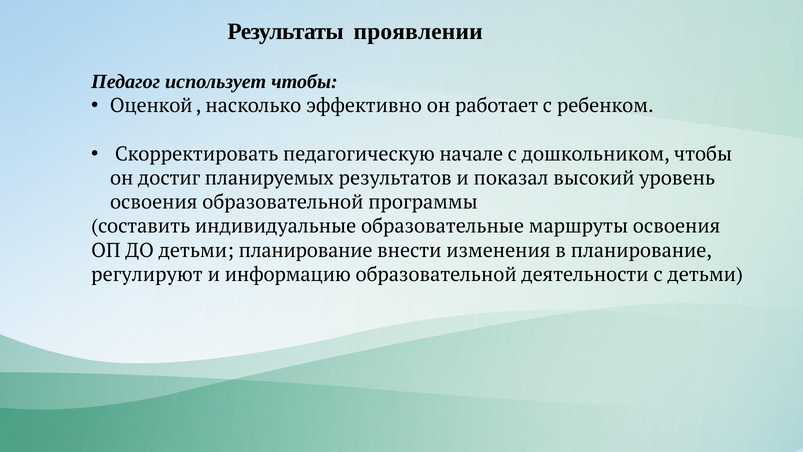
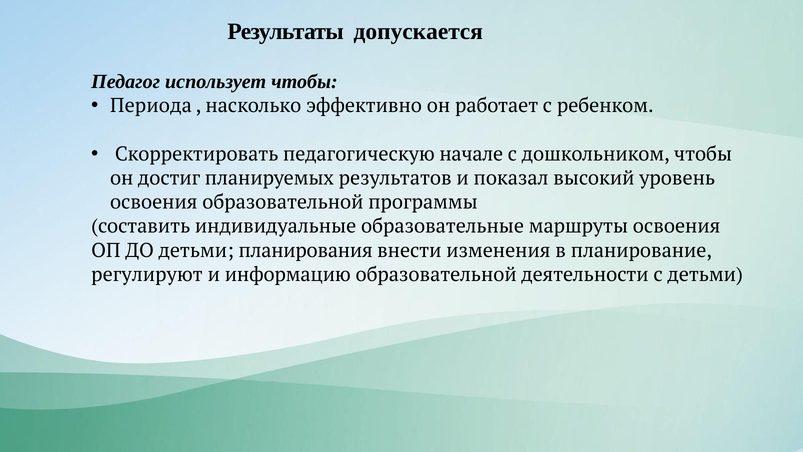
проявлении: проявлении -> допускается
Оценкой: Оценкой -> Периода
детьми планирование: планирование -> планирования
